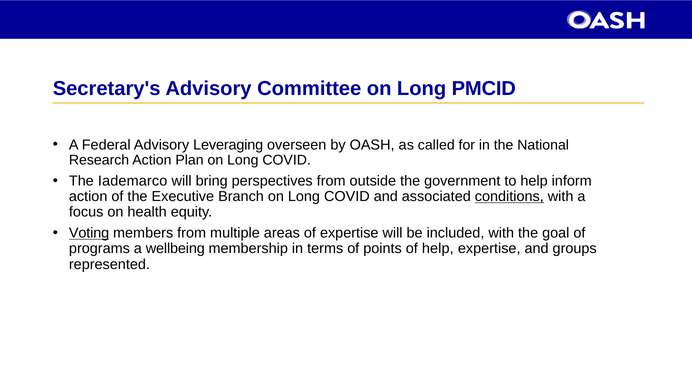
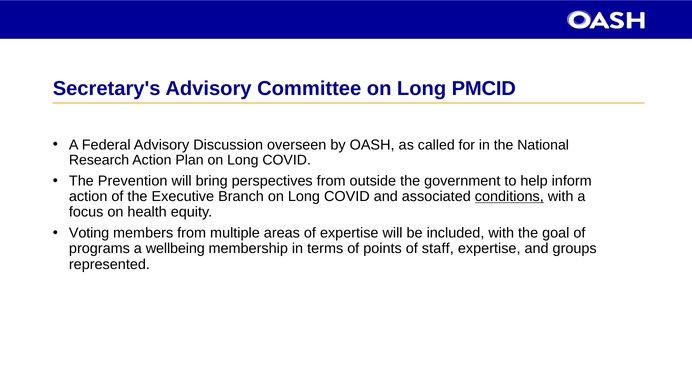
Leveraging: Leveraging -> Discussion
Iademarco: Iademarco -> Prevention
Voting underline: present -> none
of help: help -> staff
